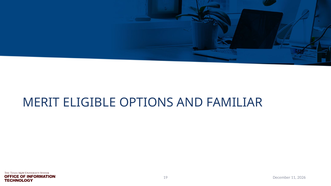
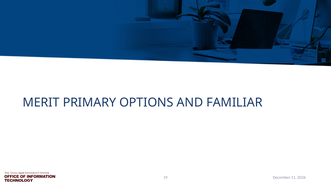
ELIGIBLE: ELIGIBLE -> PRIMARY
